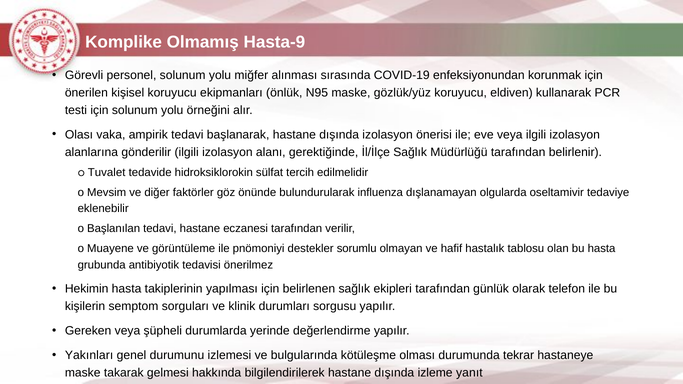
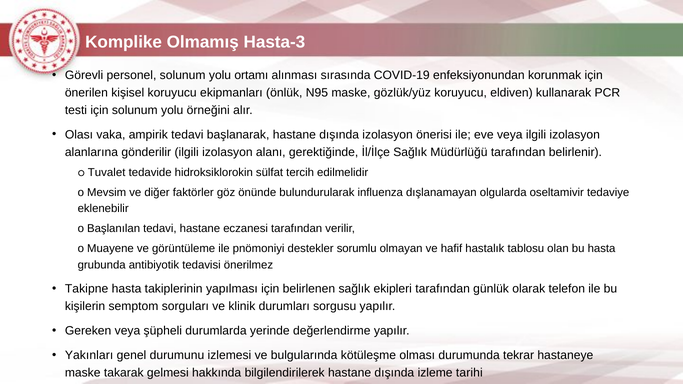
Hasta-9: Hasta-9 -> Hasta-3
miğfer: miğfer -> ortamı
Hekimin: Hekimin -> Takipne
yanıt: yanıt -> tarihi
